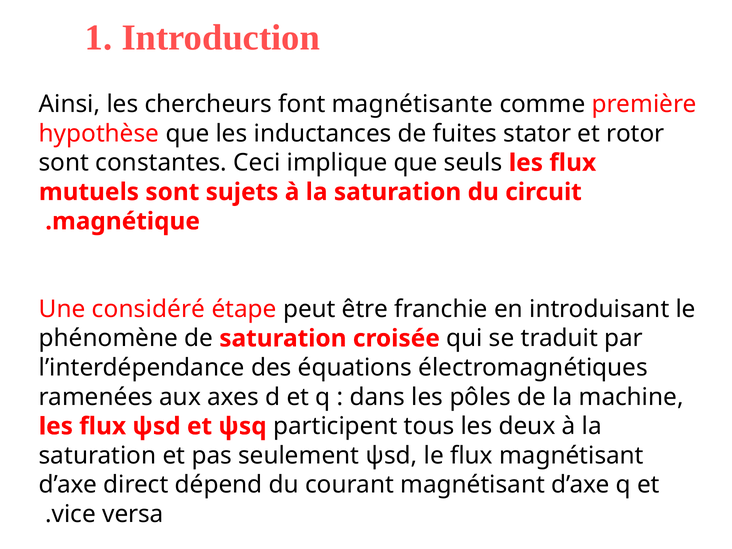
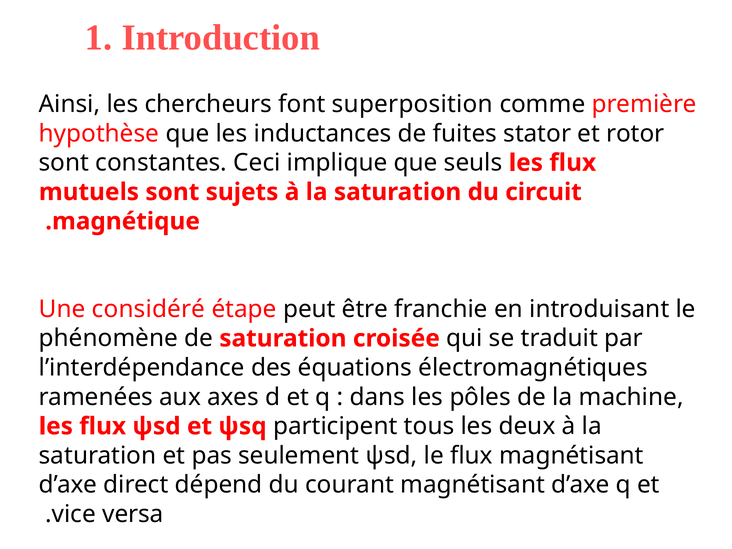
magnétisante: magnétisante -> superposition
